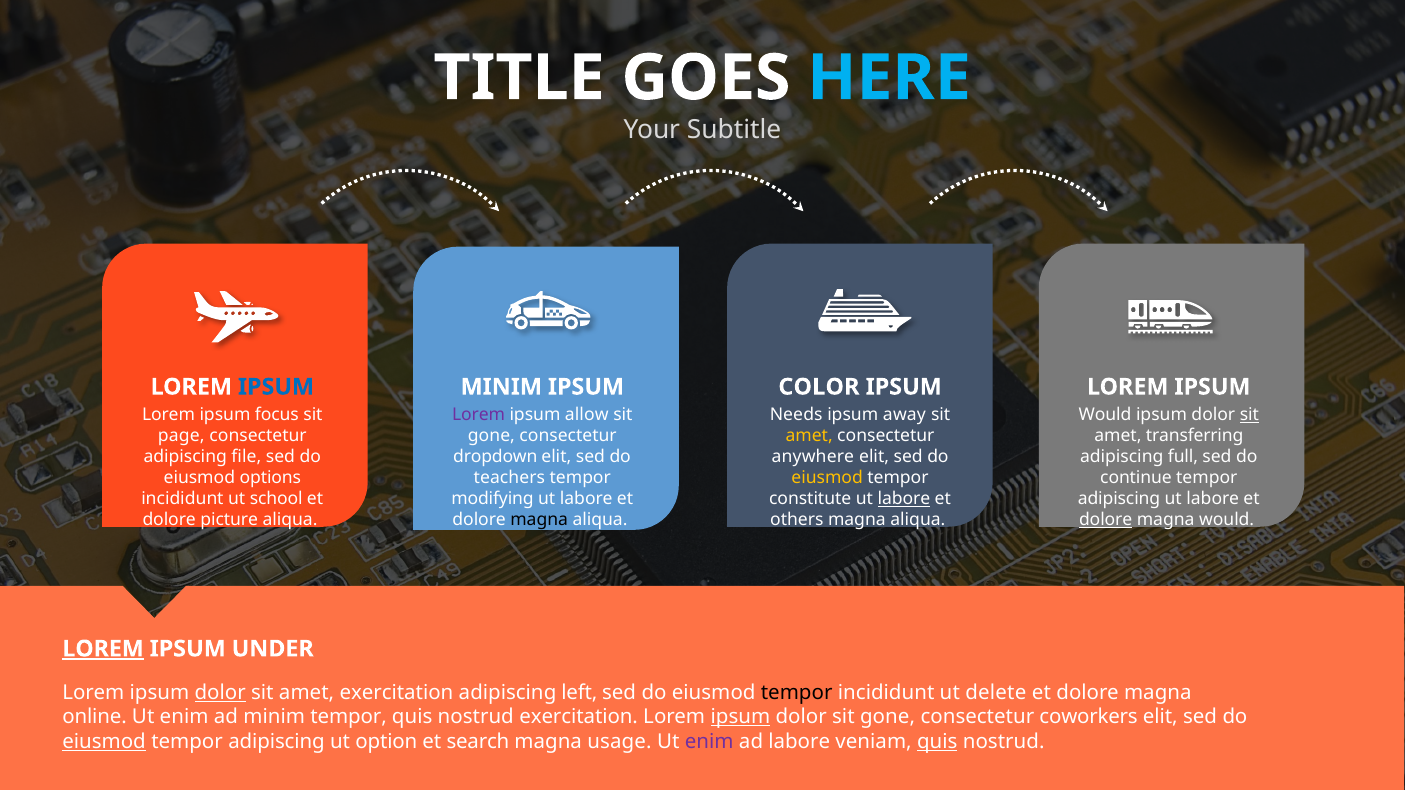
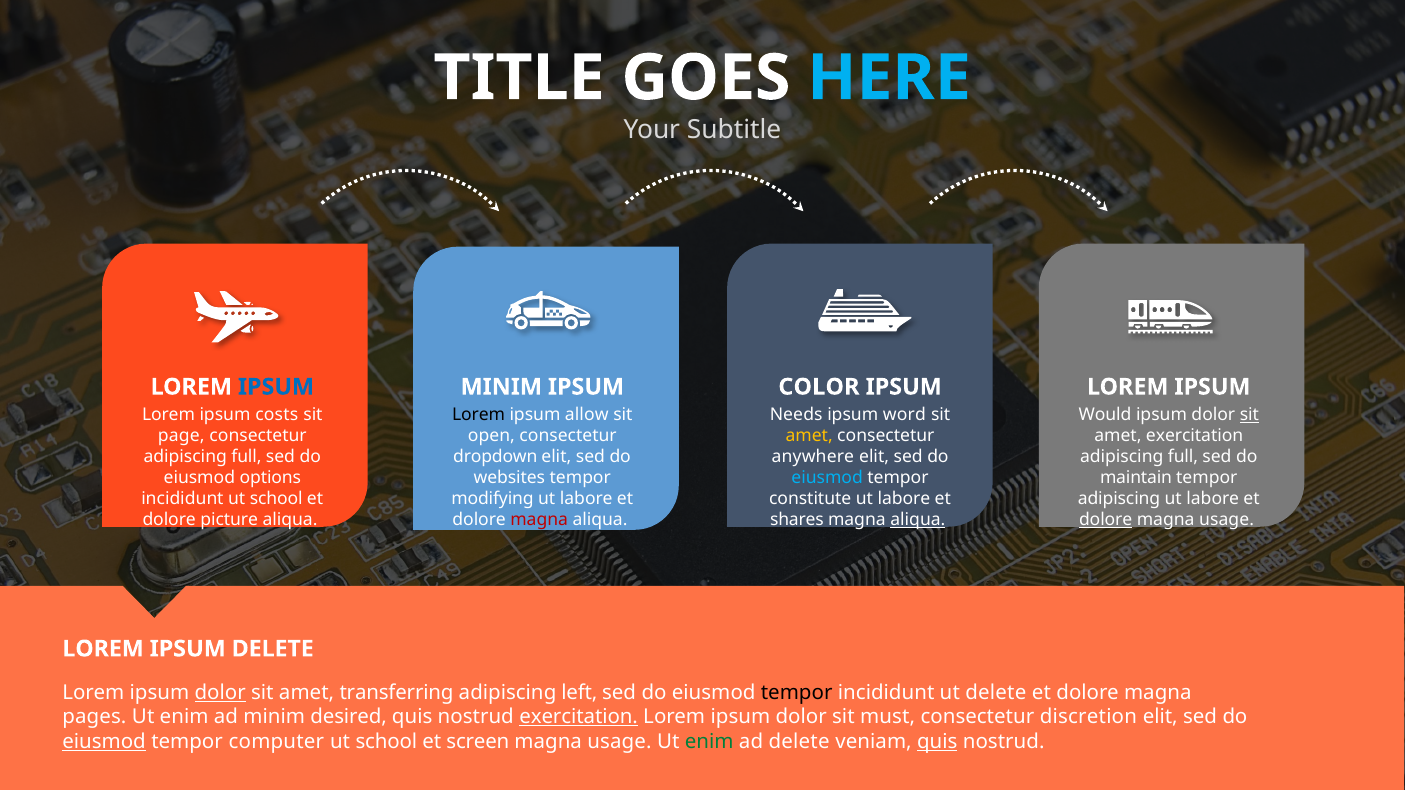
focus: focus -> costs
Lorem at (479, 415) colour: purple -> black
away: away -> word
gone at (491, 436): gone -> open
amet transferring: transferring -> exercitation
file at (246, 457): file -> full
teachers: teachers -> websites
eiusmod at (827, 478) colour: yellow -> light blue
continue: continue -> maintain
labore at (904, 499) underline: present -> none
magna at (539, 520) colour: black -> red
others: others -> shares
aliqua at (918, 520) underline: none -> present
would at (1227, 520): would -> usage
LOREM at (103, 649) underline: present -> none
IPSUM UNDER: UNDER -> DELETE
amet exercitation: exercitation -> transferring
online: online -> pages
minim tempor: tempor -> desired
exercitation at (579, 717) underline: none -> present
ipsum at (740, 717) underline: present -> none
dolor sit gone: gone -> must
coworkers: coworkers -> discretion
adipiscing at (277, 742): adipiscing -> computer
option at (386, 742): option -> school
search: search -> screen
enim at (709, 742) colour: purple -> green
ad labore: labore -> delete
